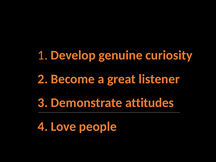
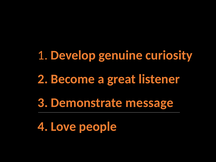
attitudes: attitudes -> message
